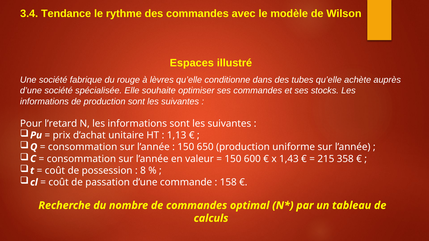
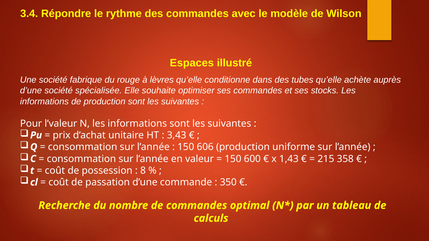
Tendance: Tendance -> Répondre
l’retard: l’retard -> l’valeur
1,13: 1,13 -> 3,43
650: 650 -> 606
158: 158 -> 350
